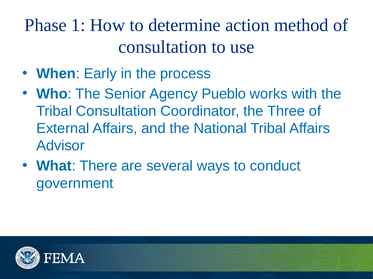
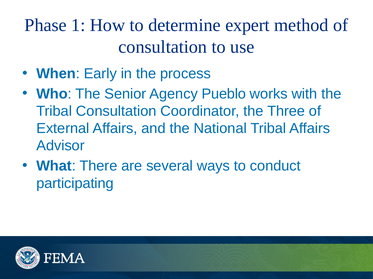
action: action -> expert
government: government -> participating
